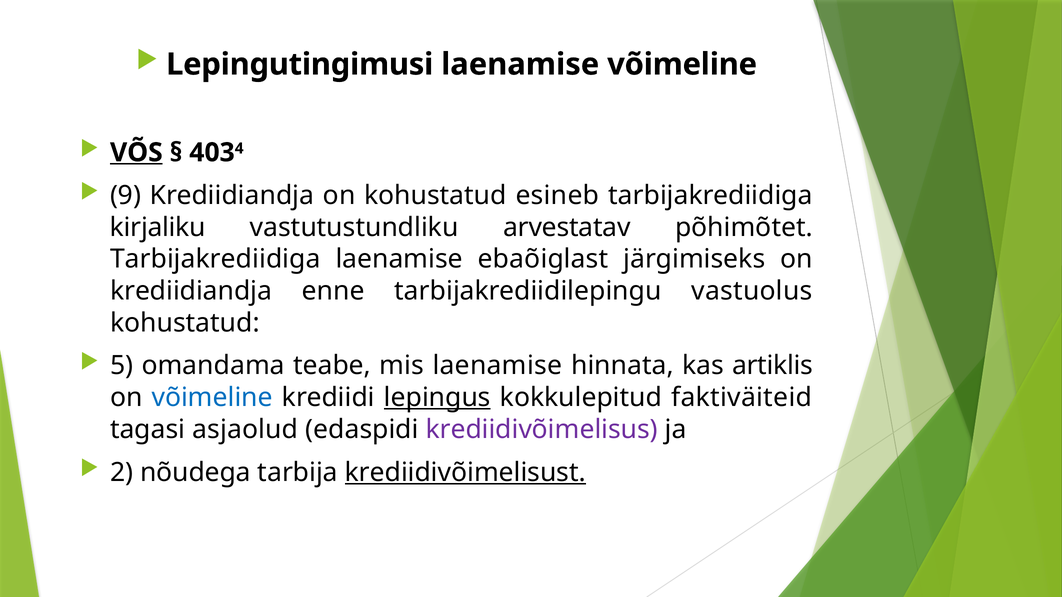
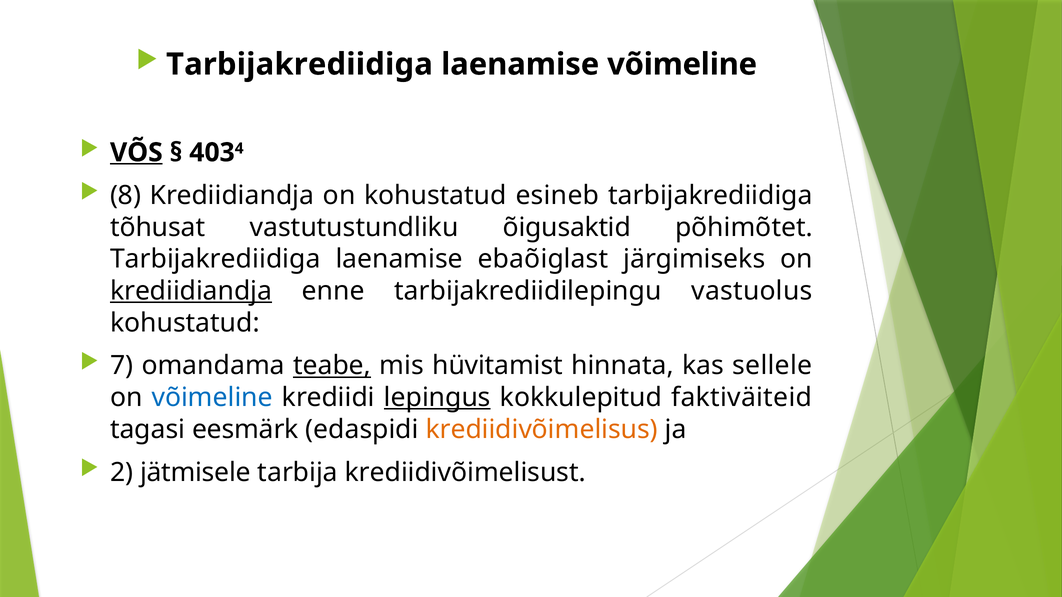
Lepingutingimusi at (300, 64): Lepingutingimusi -> Tarbijakrediidiga
9: 9 -> 8
kirjaliku: kirjaliku -> tõhusat
arvestatav: arvestatav -> õigusaktid
krediidiandja at (191, 291) underline: none -> present
5: 5 -> 7
teabe underline: none -> present
mis laenamise: laenamise -> hüvitamist
artiklis: artiklis -> sellele
asjaolud: asjaolud -> eesmärk
krediidivõimelisus colour: purple -> orange
nõudega: nõudega -> jätmisele
krediidivõimelisust underline: present -> none
